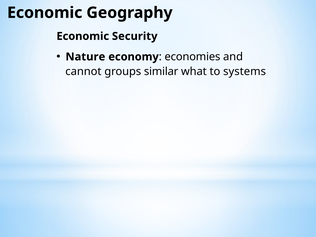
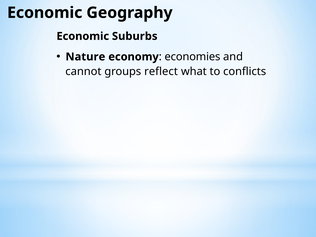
Security: Security -> Suburbs
similar: similar -> reflect
systems: systems -> conflicts
